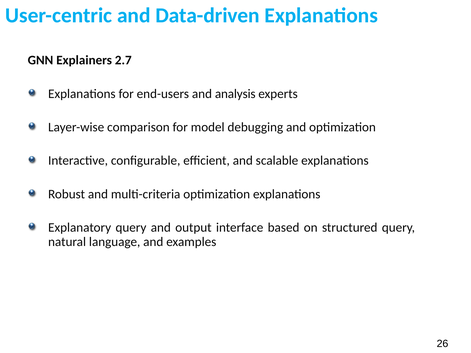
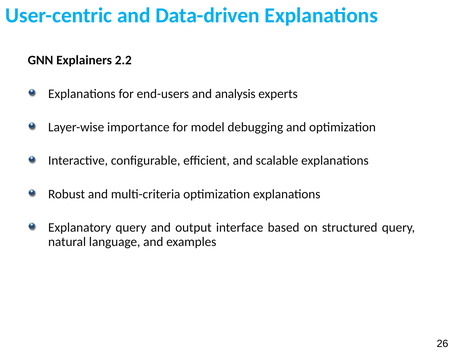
2.7: 2.7 -> 2.2
comparison: comparison -> importance
